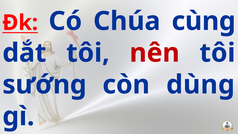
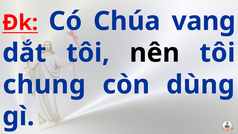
cùng: cùng -> vang
nên colour: red -> black
sướng: sướng -> chung
